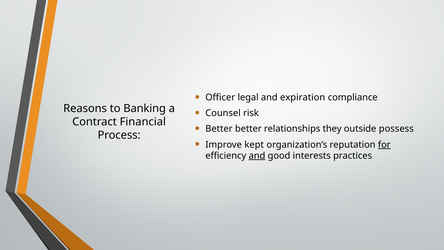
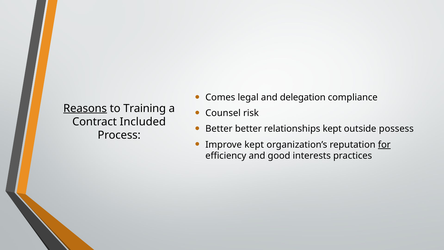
Officer: Officer -> Comes
expiration: expiration -> delegation
Reasons underline: none -> present
Banking: Banking -> Training
Financial: Financial -> Included
relationships they: they -> kept
and at (257, 156) underline: present -> none
